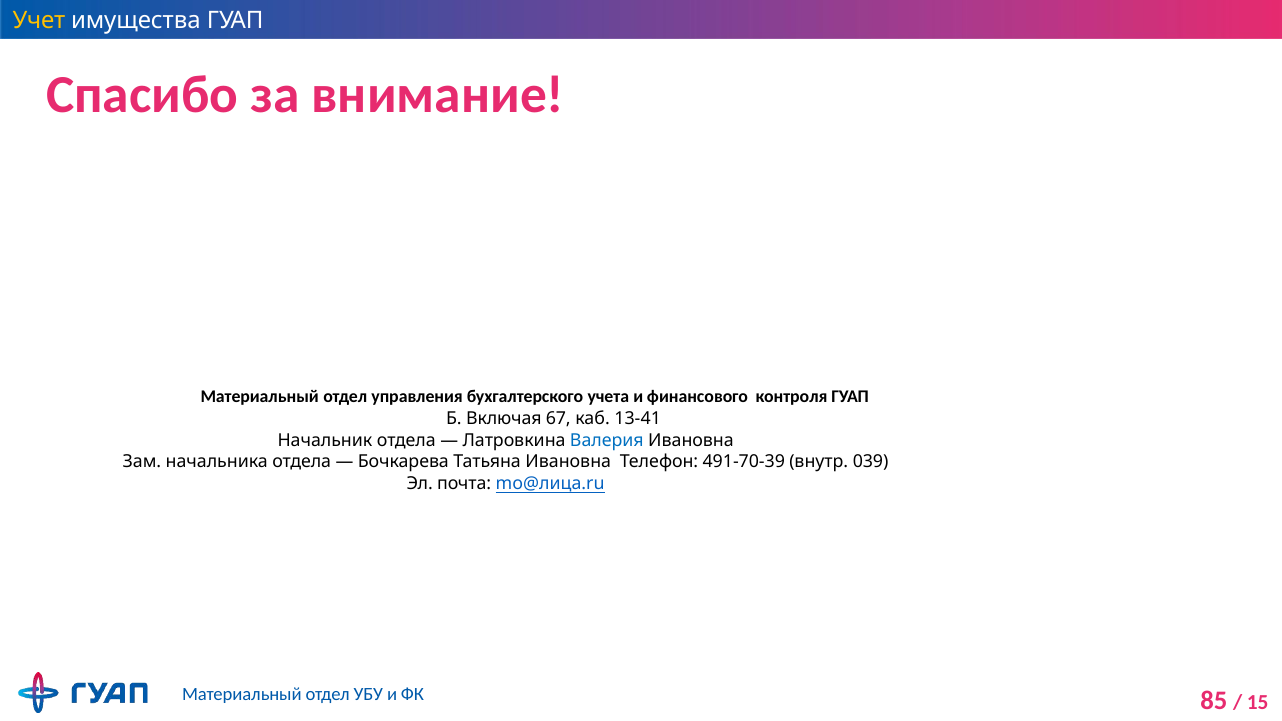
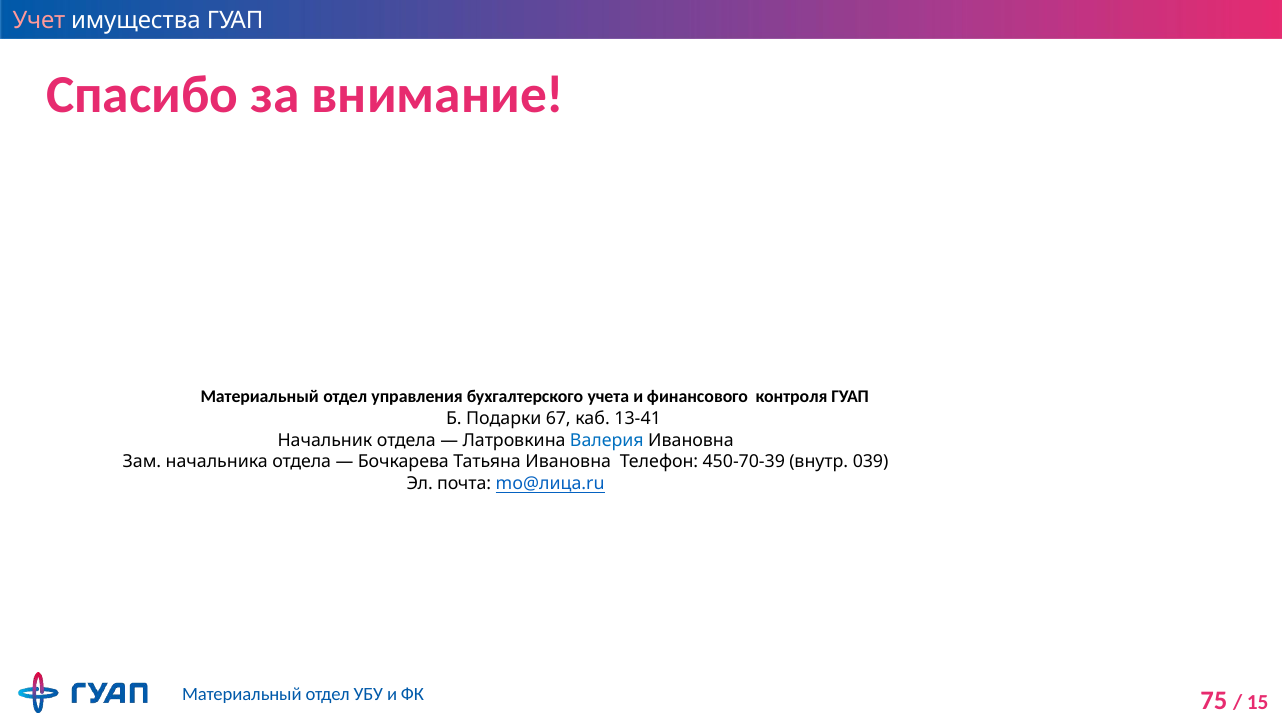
Учет colour: yellow -> pink
Включая: Включая -> Подарки
491-70-39: 491-70-39 -> 450-70-39
85: 85 -> 75
